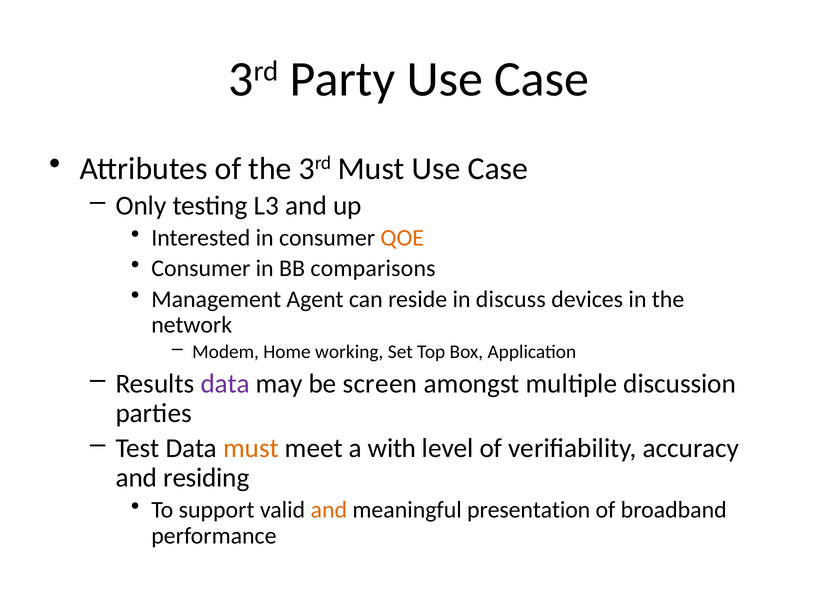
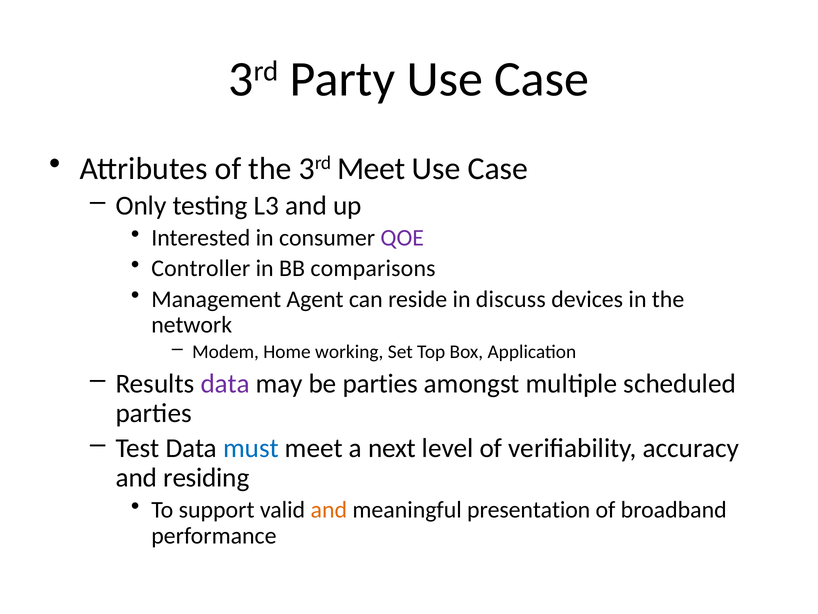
3rd Must: Must -> Meet
QOE colour: orange -> purple
Consumer at (201, 268): Consumer -> Controller
be screen: screen -> parties
discussion: discussion -> scheduled
must at (251, 448) colour: orange -> blue
with: with -> next
